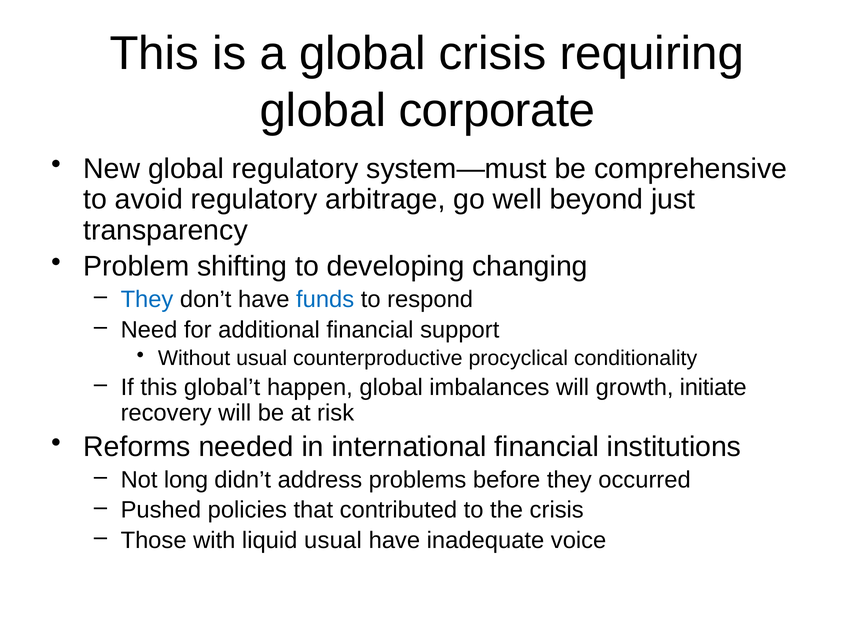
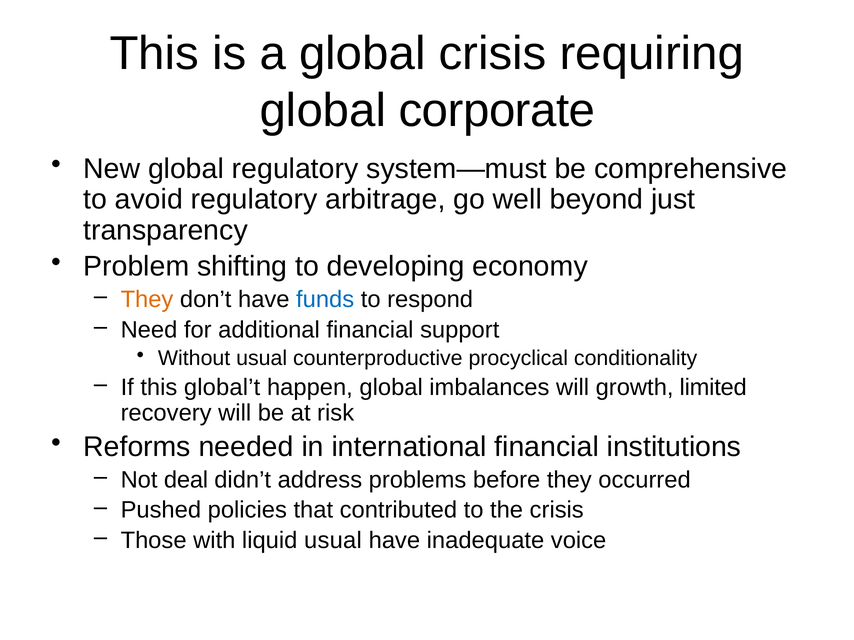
changing: changing -> economy
They at (147, 300) colour: blue -> orange
initiate: initiate -> limited
long: long -> deal
